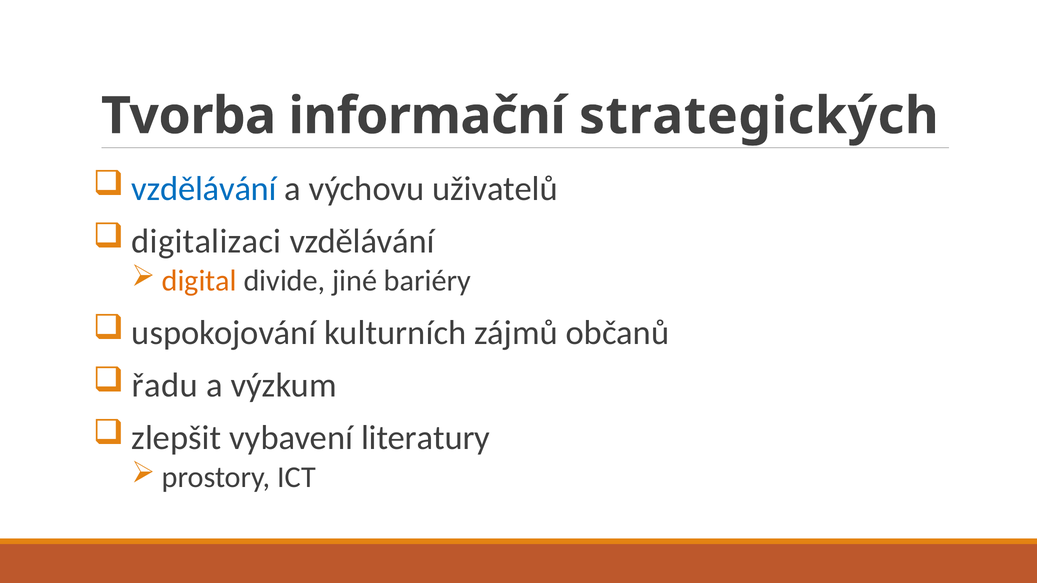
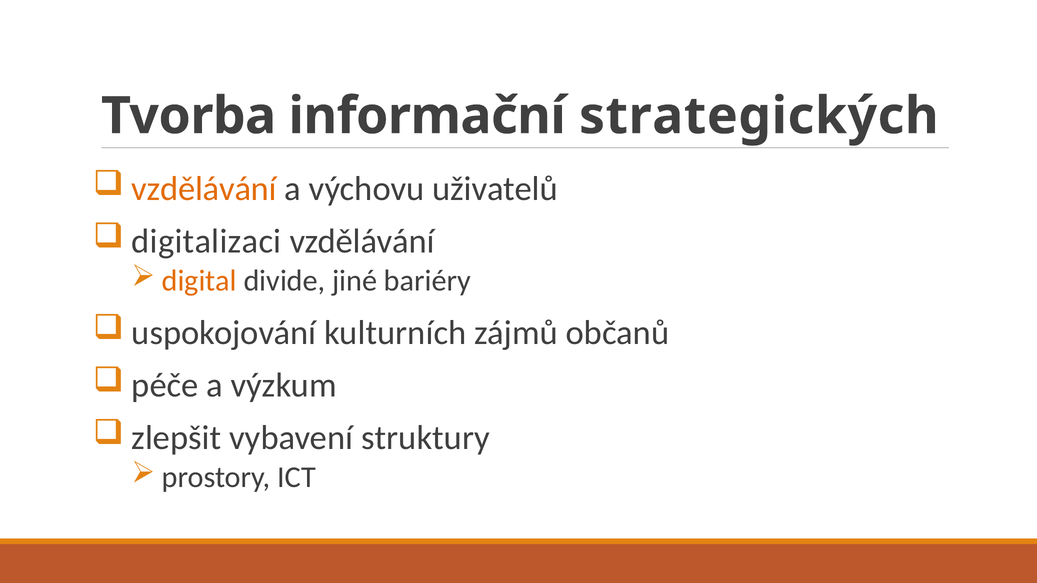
vzdělávání at (204, 189) colour: blue -> orange
řadu: řadu -> péče
literatury: literatury -> struktury
